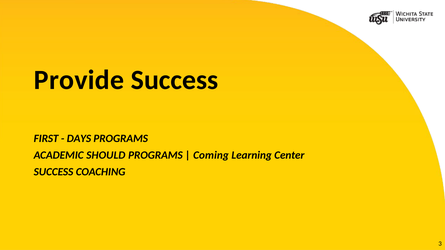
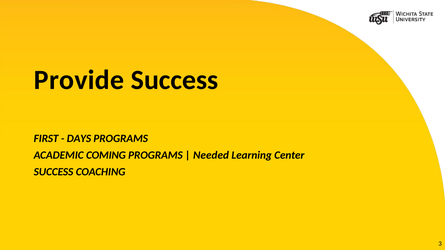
SHOULD: SHOULD -> COMING
Coming: Coming -> Needed
